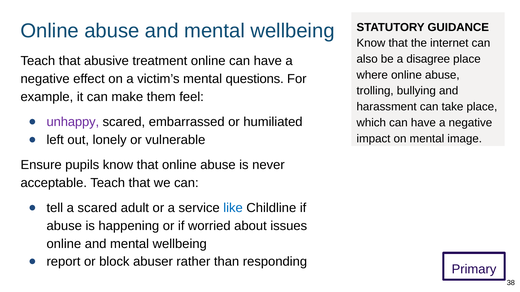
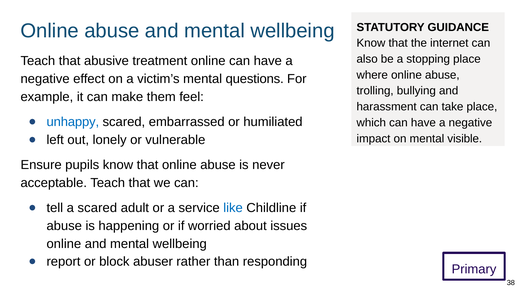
disagree: disagree -> stopping
unhappy colour: purple -> blue
image: image -> visible
